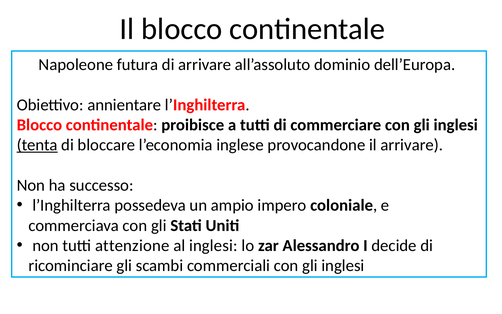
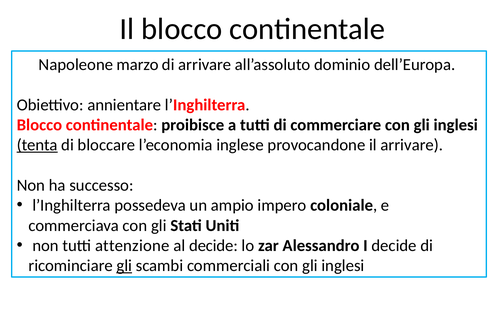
futura: futura -> marzo
al inglesi: inglesi -> decide
gli at (124, 265) underline: none -> present
